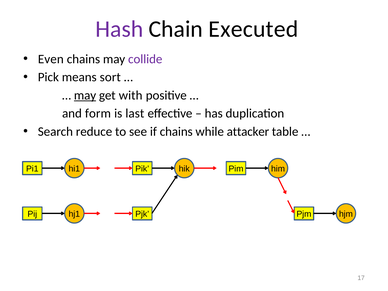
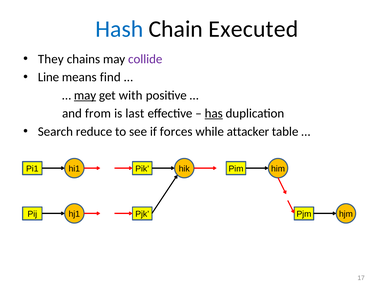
Hash colour: purple -> blue
Even: Even -> They
Pick: Pick -> Line
sort: sort -> find
form: form -> from
has underline: none -> present
if chains: chains -> forces
